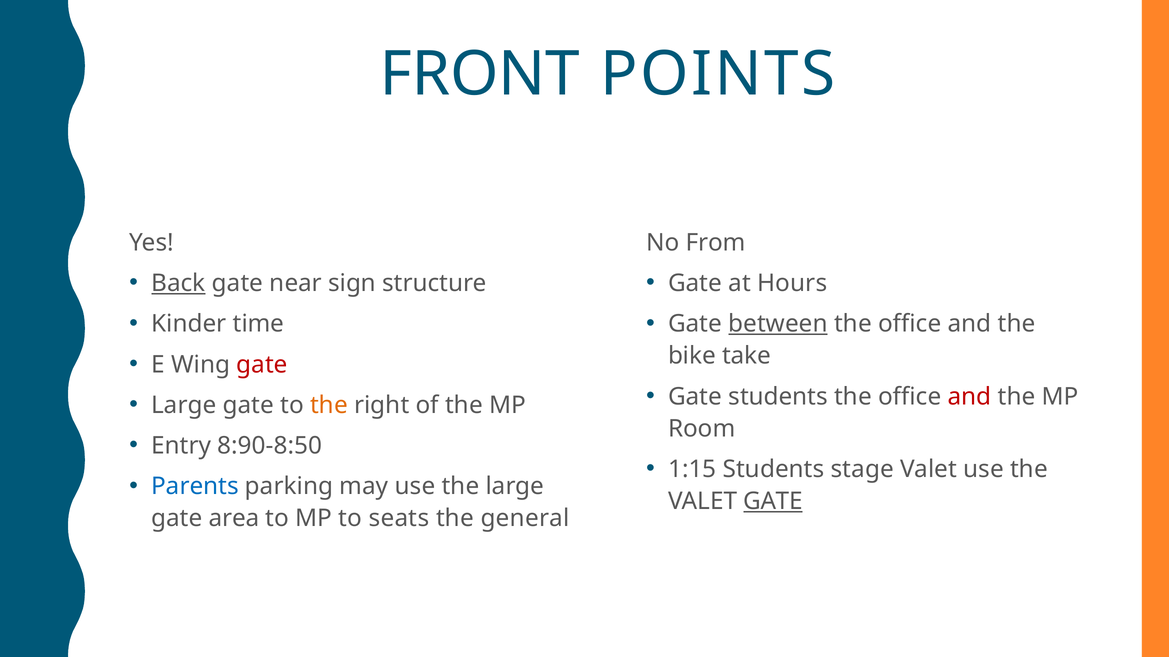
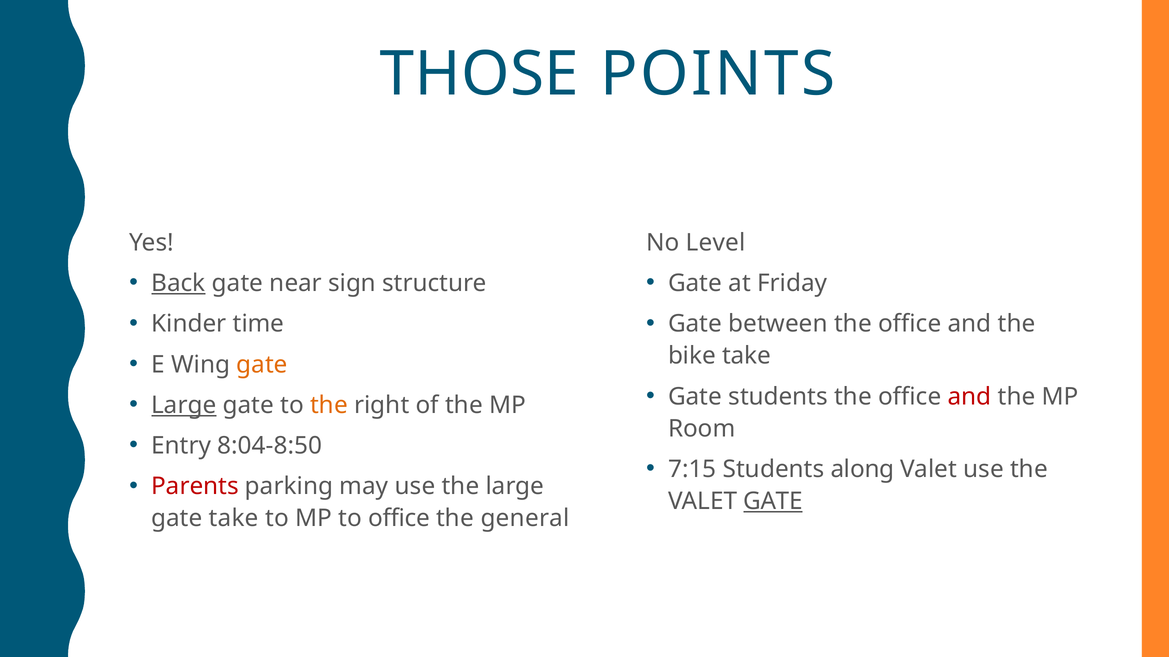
FRONT: FRONT -> THOSE
From: From -> Level
Hours: Hours -> Friday
between underline: present -> none
gate at (262, 365) colour: red -> orange
Large at (184, 405) underline: none -> present
8:90-8:50: 8:90-8:50 -> 8:04-8:50
1:15: 1:15 -> 7:15
stage: stage -> along
Parents colour: blue -> red
gate area: area -> take
to seats: seats -> office
